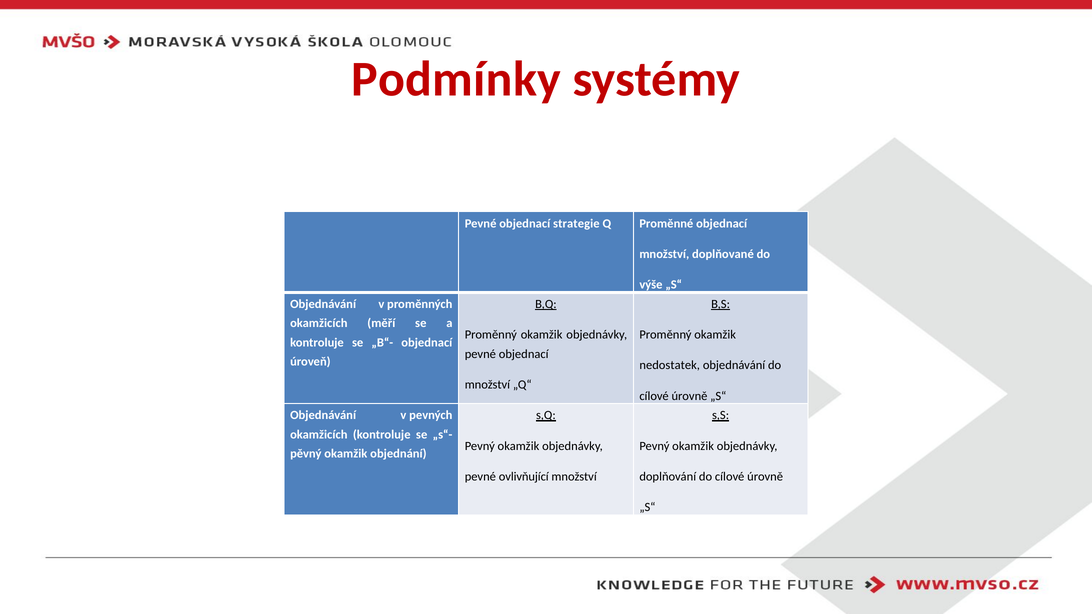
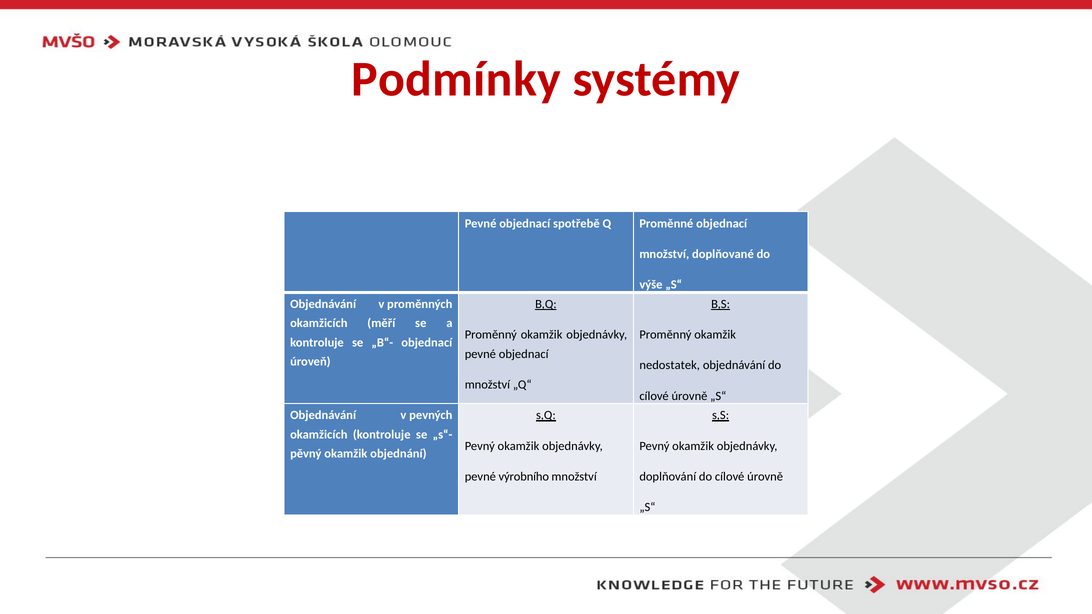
strategie: strategie -> spotřebě
ovlivňující: ovlivňující -> výrobního
